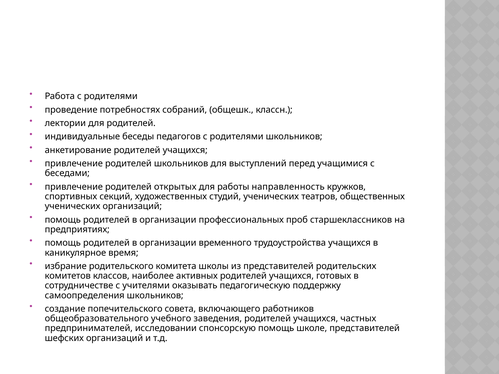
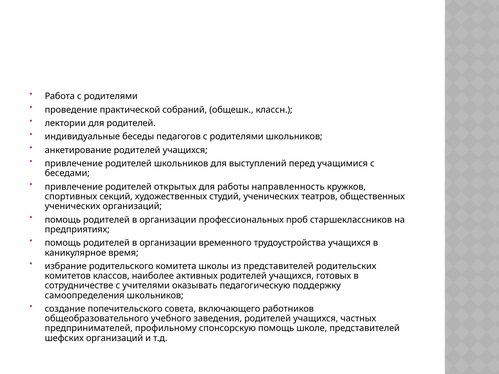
потребностях: потребностях -> практической
исследовании: исследовании -> профильному
